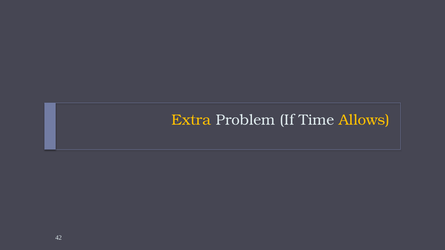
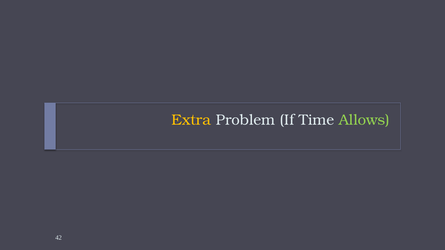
Allows colour: yellow -> light green
